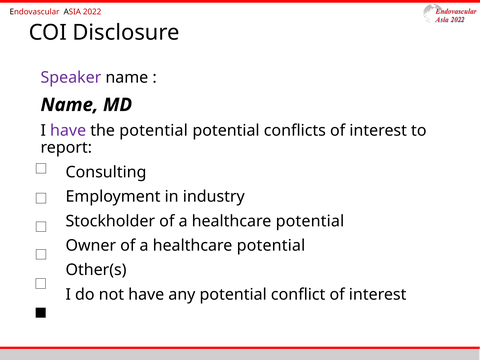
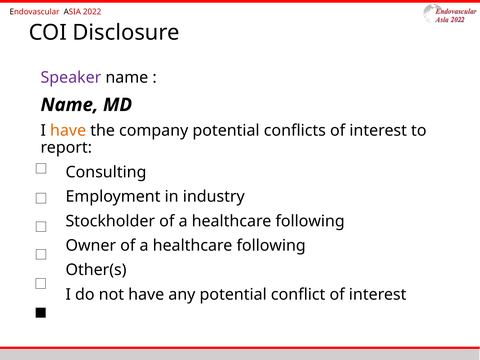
have at (68, 130) colour: purple -> orange
the potential: potential -> company
potential at (310, 221): potential -> following
potential at (271, 246): potential -> following
